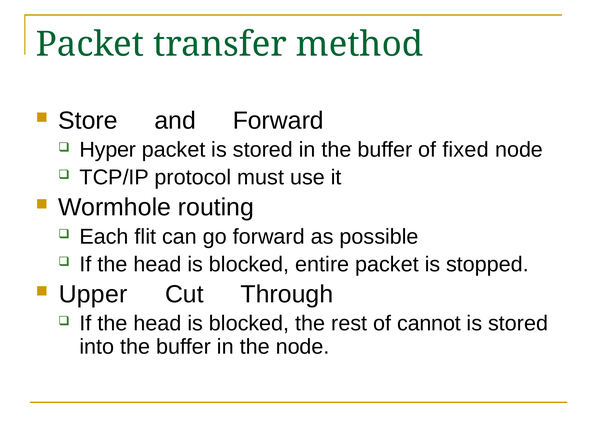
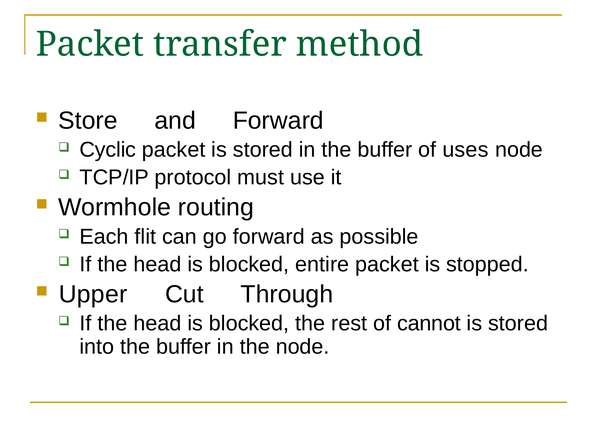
Hyper: Hyper -> Cyclic
fixed: fixed -> uses
